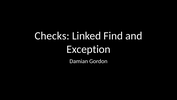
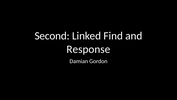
Checks: Checks -> Second
Exception: Exception -> Response
